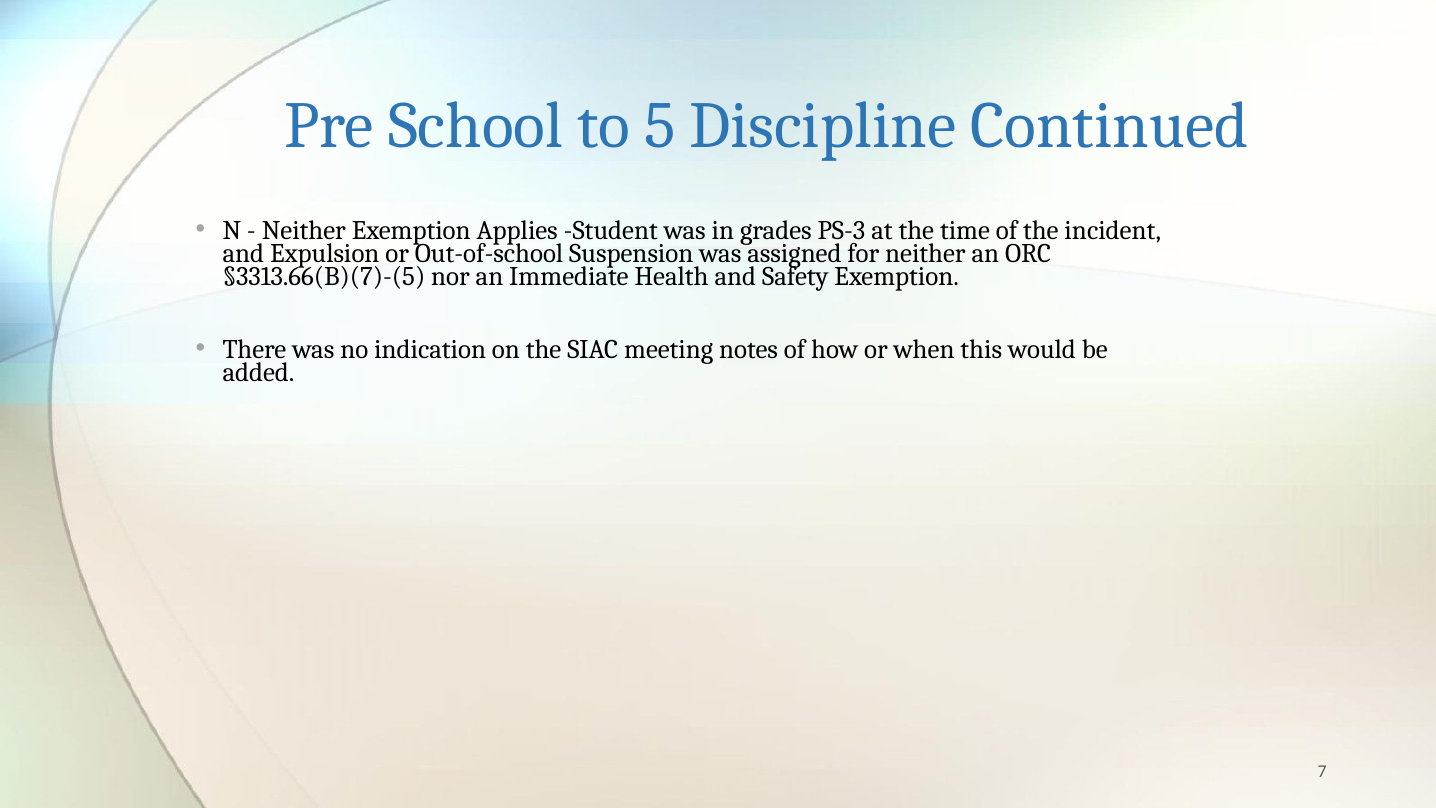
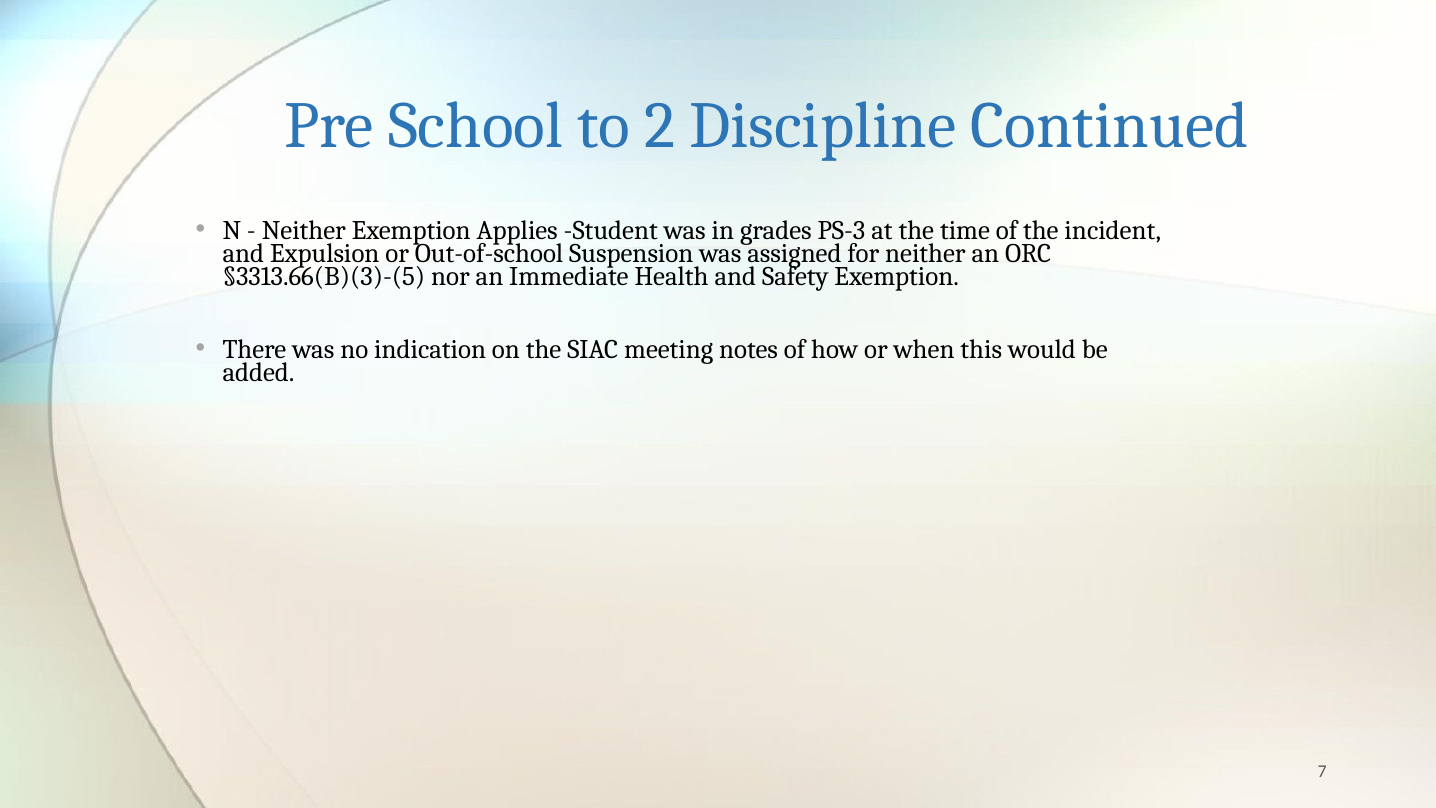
5: 5 -> 2
§3313.66(B)(7)-(5: §3313.66(B)(7)-(5 -> §3313.66(B)(3)-(5
